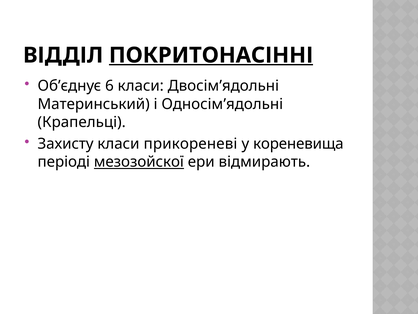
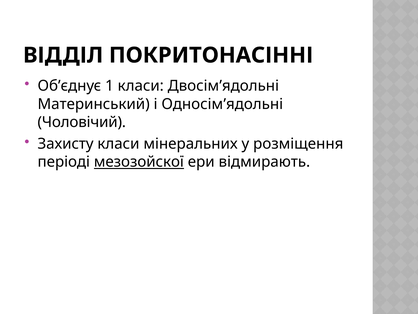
ПОКРИТОНАСІННІ underline: present -> none
6: 6 -> 1
Крапельці: Крапельці -> Чоловічий
прикореневі: прикореневі -> мінеральних
кореневища: кореневища -> розміщення
